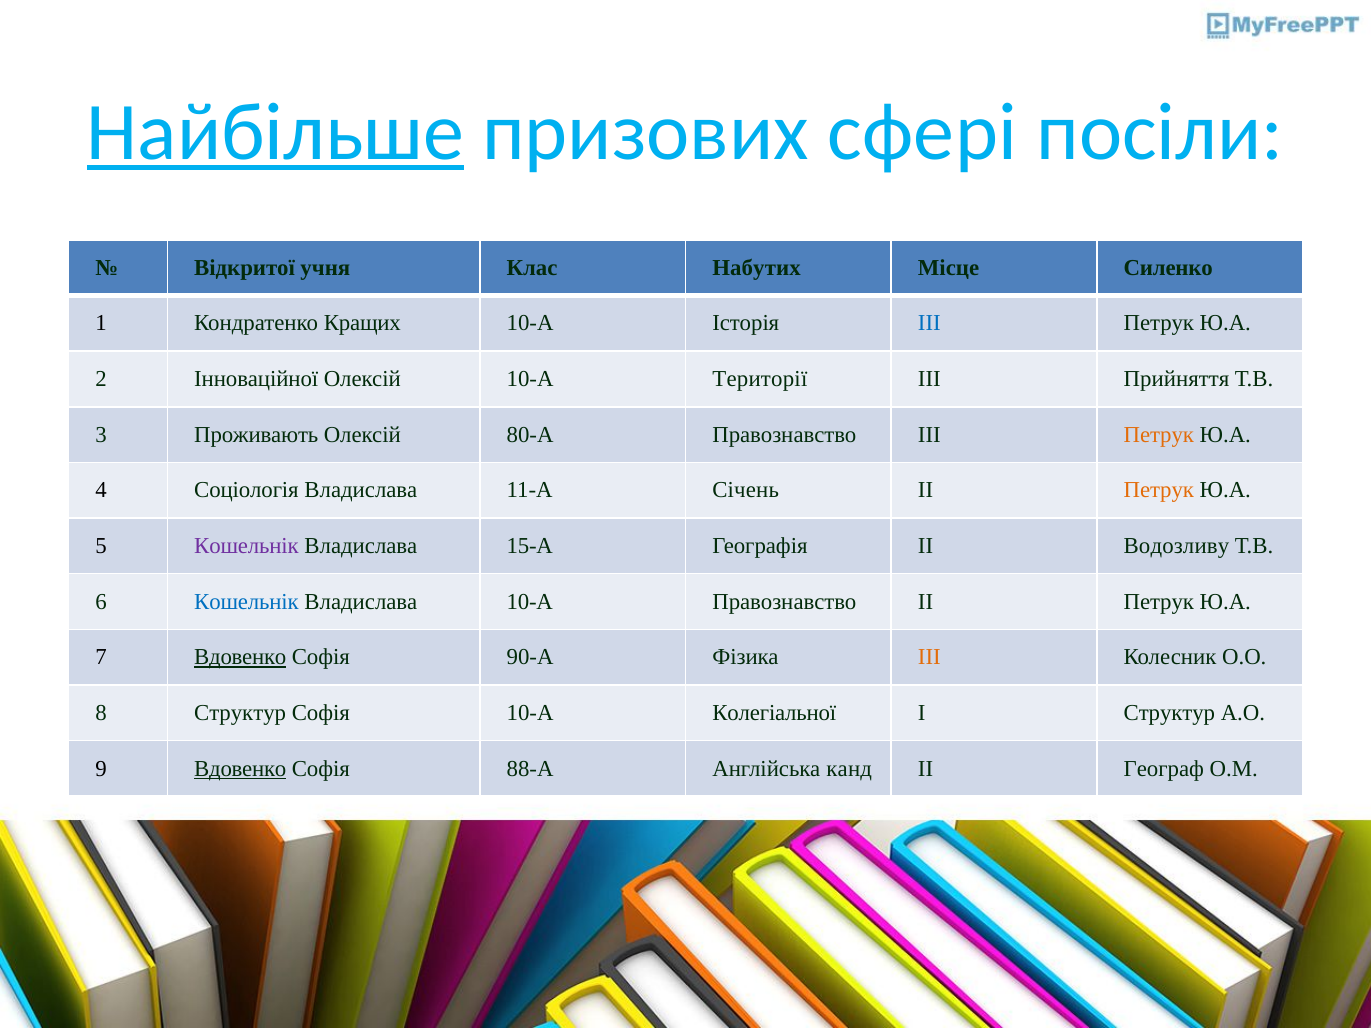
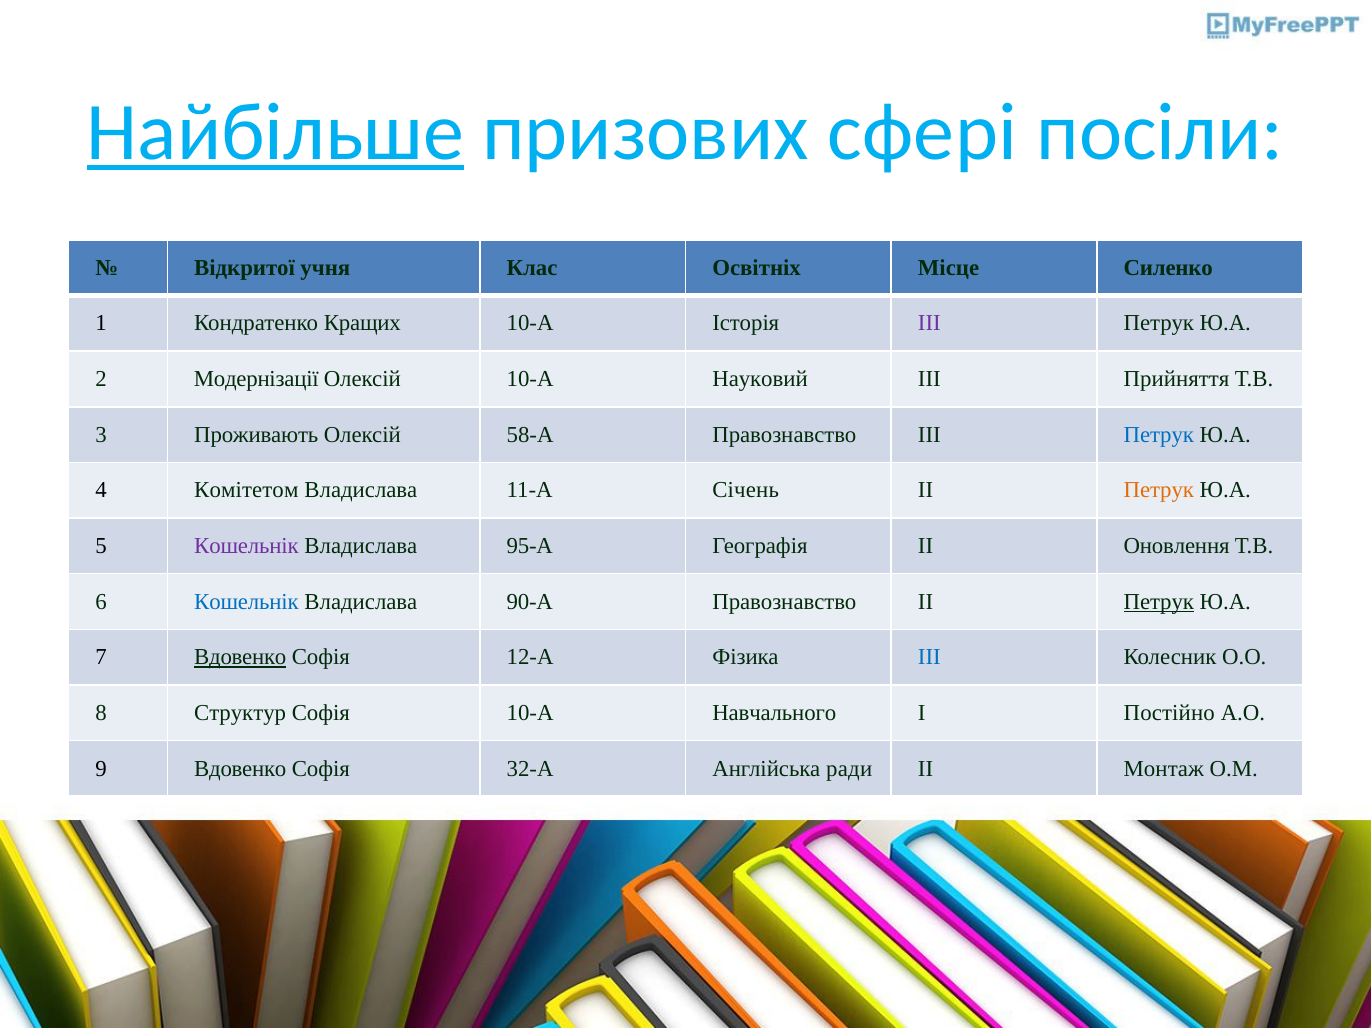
Набутих: Набутих -> Освітніх
ІІІ at (929, 324) colour: blue -> purple
Інноваційної: Інноваційної -> Модернізації
Території: Території -> Науковий
80-А: 80-А -> 58-А
Петрук at (1159, 435) colour: orange -> blue
Соціологія: Соціологія -> Комітетом
15-А: 15-А -> 95-А
Водозливу: Водозливу -> Оновлення
Владислава 10-А: 10-А -> 90-А
Петрук at (1159, 602) underline: none -> present
90-А: 90-А -> 12-А
ІІІ at (929, 657) colour: orange -> blue
Колегіальної: Колегіальної -> Навчального
І Структур: Структур -> Постійно
Вдовенко at (240, 769) underline: present -> none
88-А: 88-А -> 32-А
канд: канд -> ради
Географ: Географ -> Монтаж
